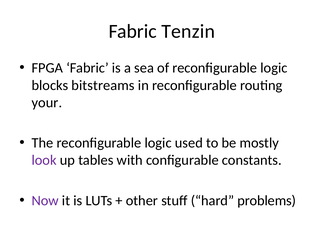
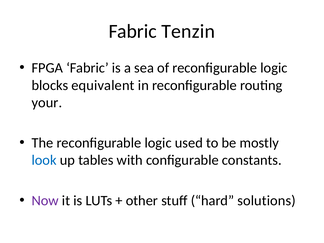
bitstreams: bitstreams -> equivalent
look colour: purple -> blue
problems: problems -> solutions
